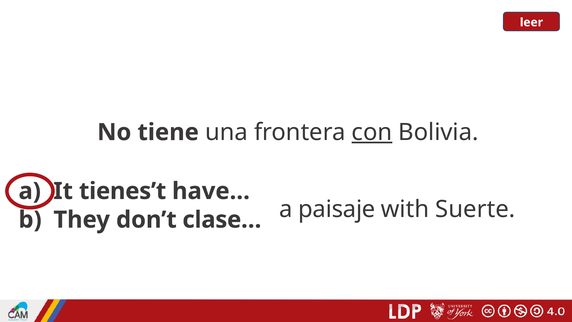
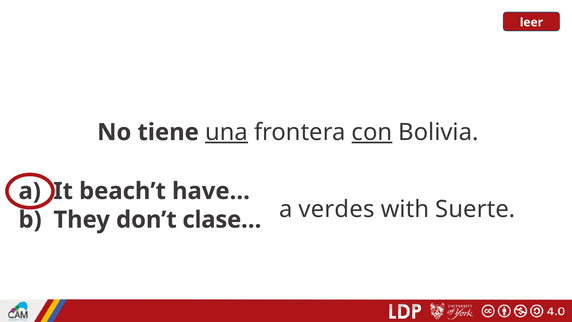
una underline: none -> present
tienes’t: tienes’t -> beach’t
paisaje: paisaje -> verdes
